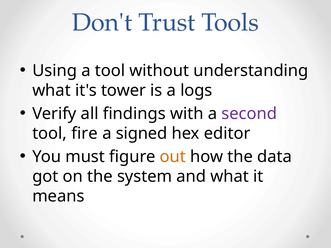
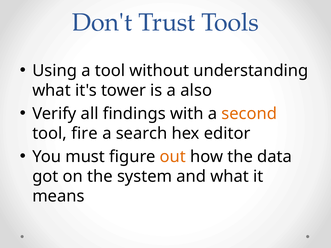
logs: logs -> also
second colour: purple -> orange
signed: signed -> search
